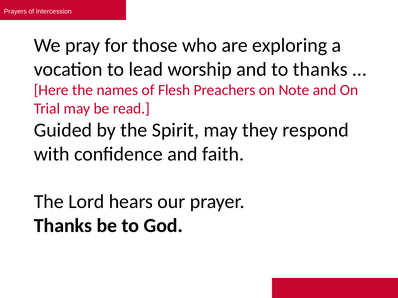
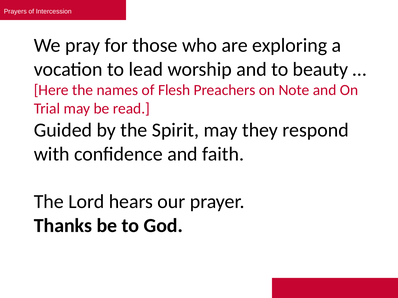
to thanks: thanks -> beauty
